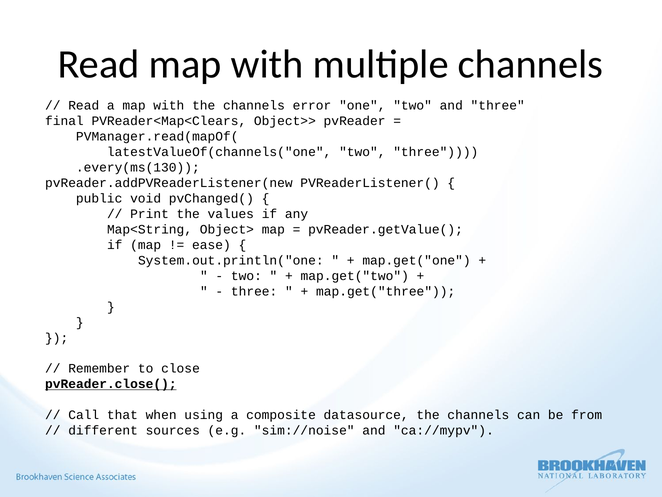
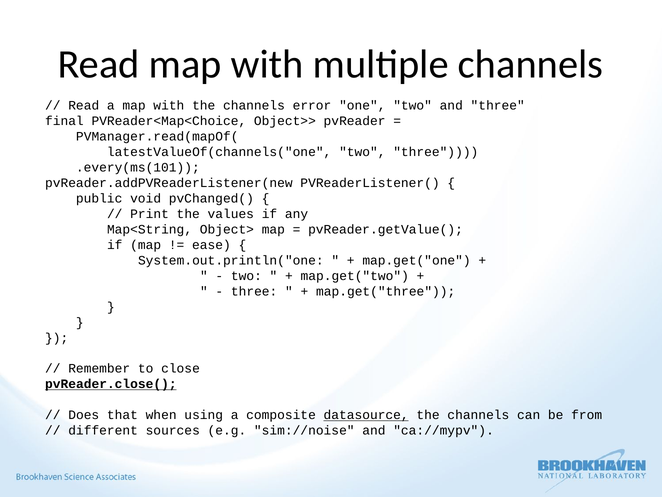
PVReader<Map<Clears: PVReader<Map<Clears -> PVReader<Map<Choice
.every(ms(130: .every(ms(130 -> .every(ms(101
Call: Call -> Does
datasource underline: none -> present
